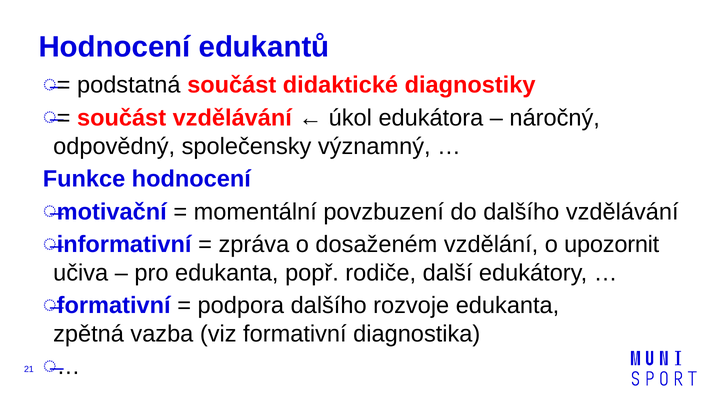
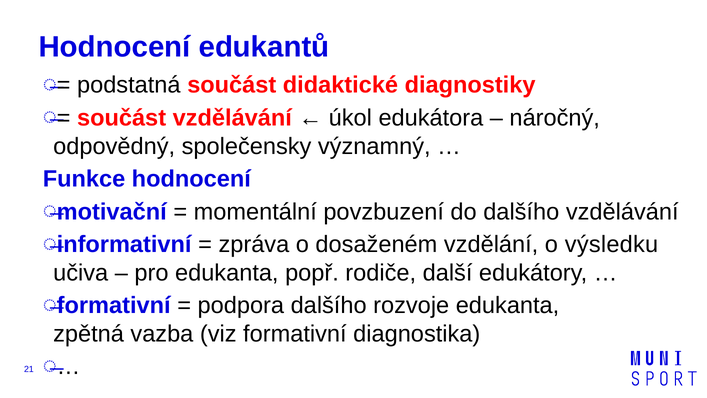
upozornit: upozornit -> výsledku
